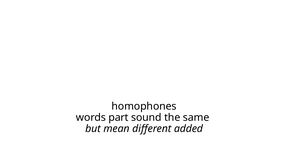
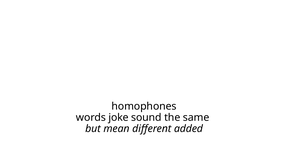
part: part -> joke
